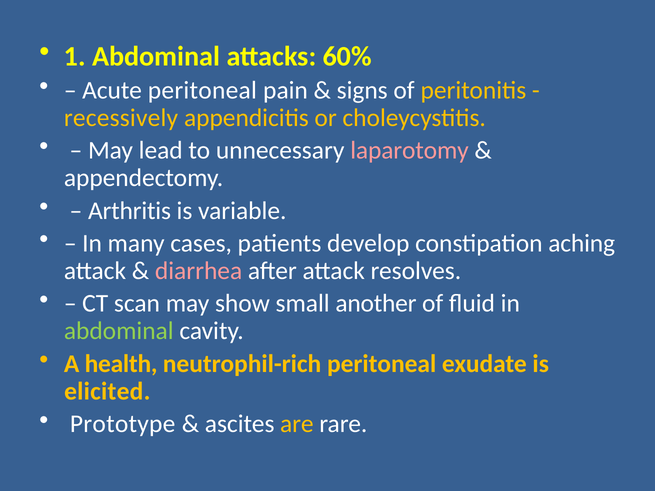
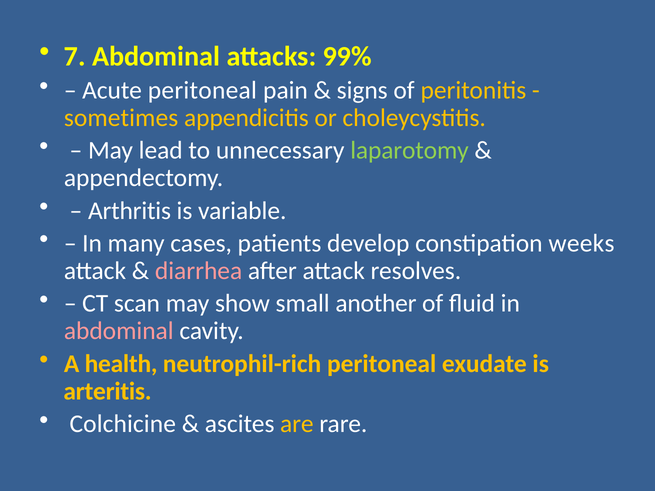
1: 1 -> 7
60%: 60% -> 99%
recessively: recessively -> sometimes
laparotomy colour: pink -> light green
aching: aching -> weeks
abdominal at (119, 331) colour: light green -> pink
elicited: elicited -> arteritis
Prototype: Prototype -> Colchicine
